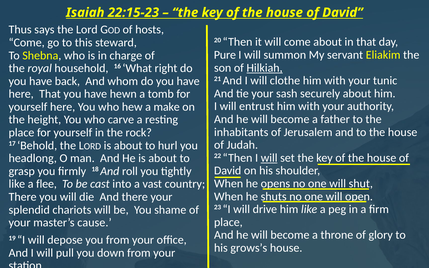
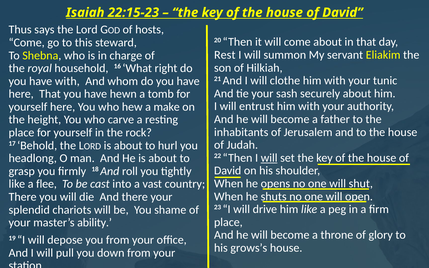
Pure: Pure -> Rest
Hilkiah underline: present -> none
have back: back -> with
cause: cause -> ability
